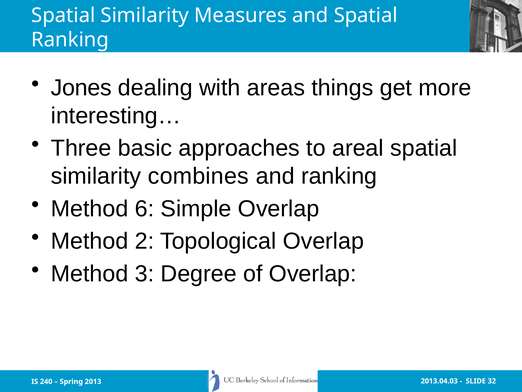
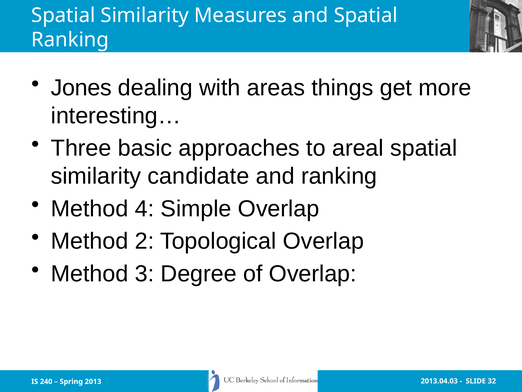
combines: combines -> candidate
6: 6 -> 4
